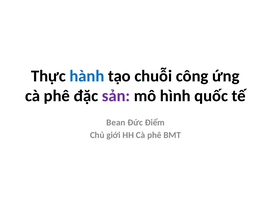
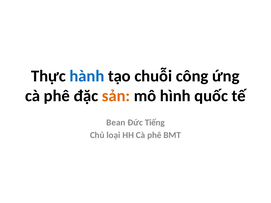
sản colour: purple -> orange
Điểm: Điểm -> Tiếng
giới: giới -> loại
